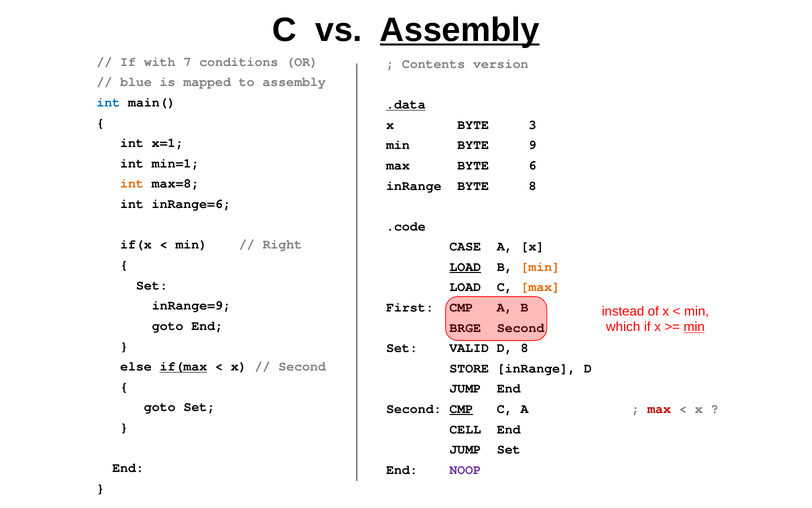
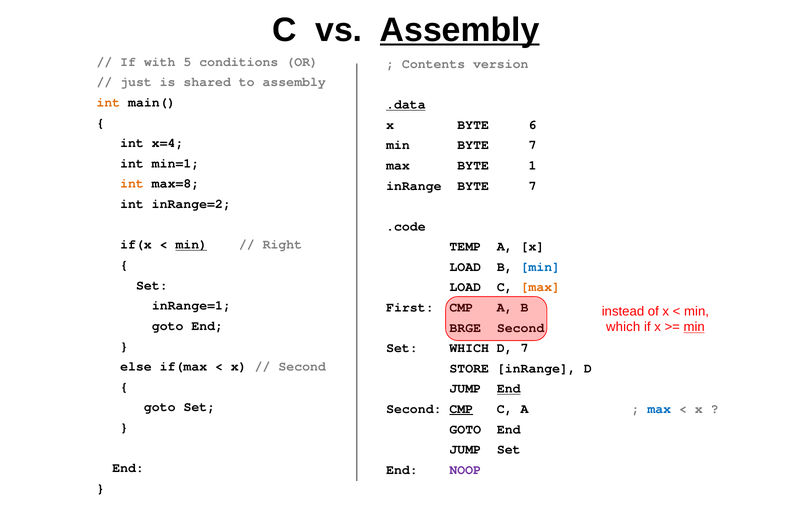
7: 7 -> 5
blue: blue -> just
mapped: mapped -> shared
int at (108, 102) colour: blue -> orange
3: 3 -> 6
x=1: x=1 -> x=4
min BYTE 9: 9 -> 7
6: 6 -> 1
inRange BYTE 8: 8 -> 7
inRange=6: inRange=6 -> inRange=2
min at (191, 244) underline: none -> present
CASE: CASE -> TEMP
LOAD at (465, 267) underline: present -> none
min at (540, 267) colour: orange -> blue
inRange=9: inRange=9 -> inRange=1
Set VALID: VALID -> WHICH
D 8: 8 -> 7
if(max underline: present -> none
End at (509, 388) underline: none -> present
max at (659, 409) colour: red -> blue
CELL at (465, 429): CELL -> GOTO
